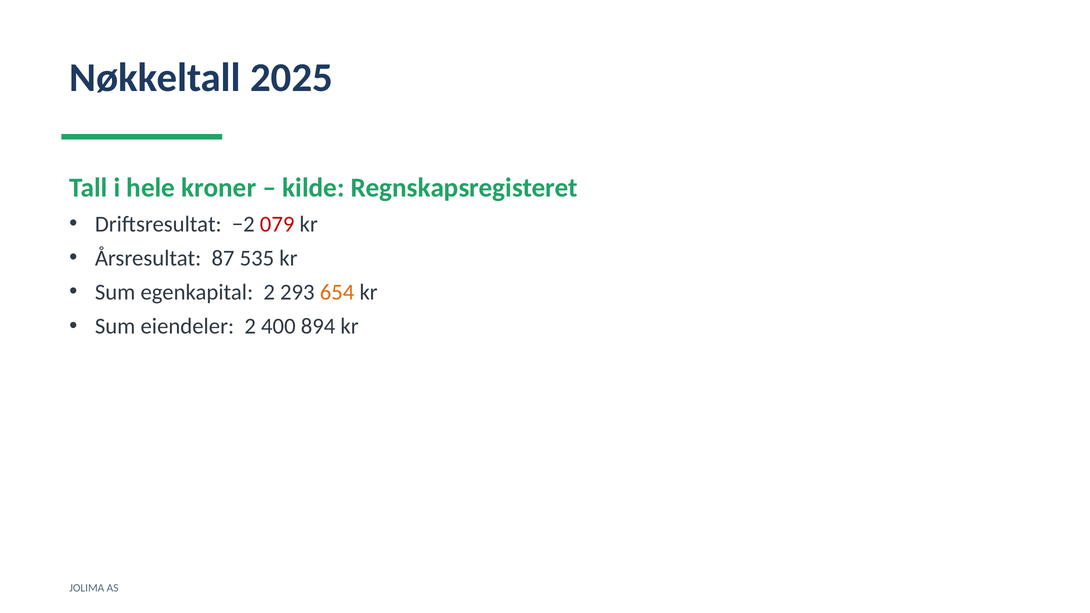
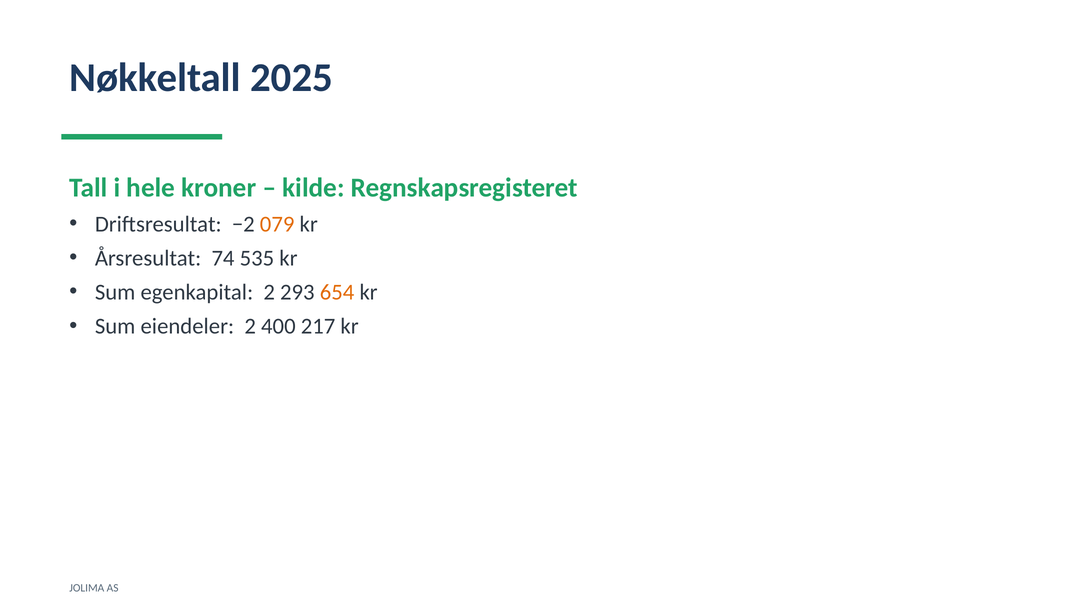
079 colour: red -> orange
87: 87 -> 74
894: 894 -> 217
